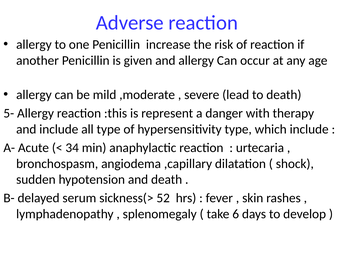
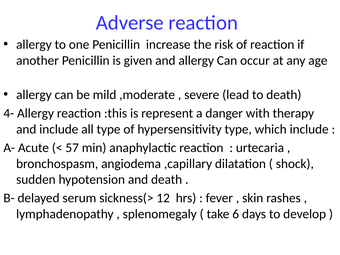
5-: 5- -> 4-
34: 34 -> 57
52: 52 -> 12
